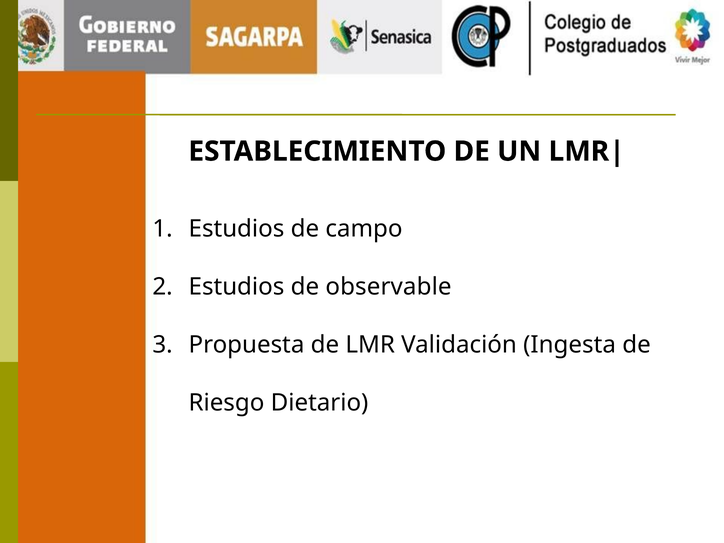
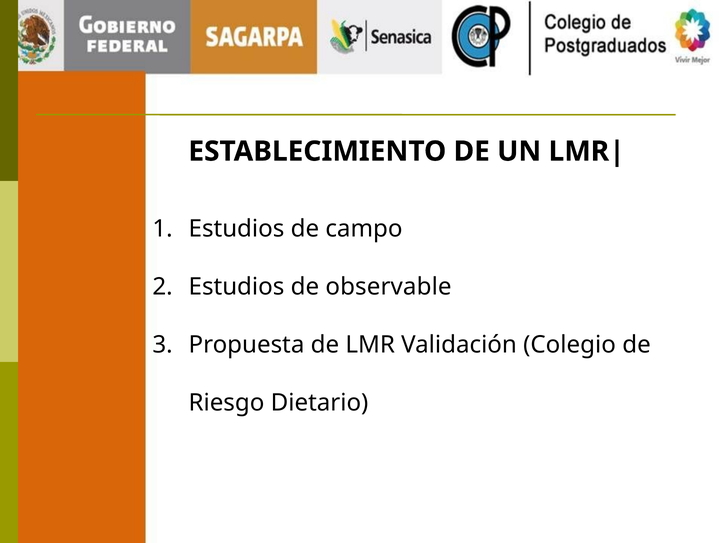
Ingesta: Ingesta -> Colegio
